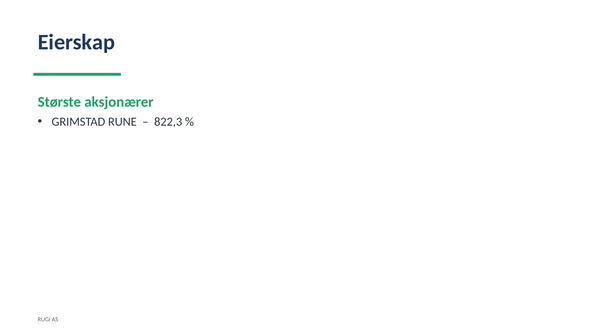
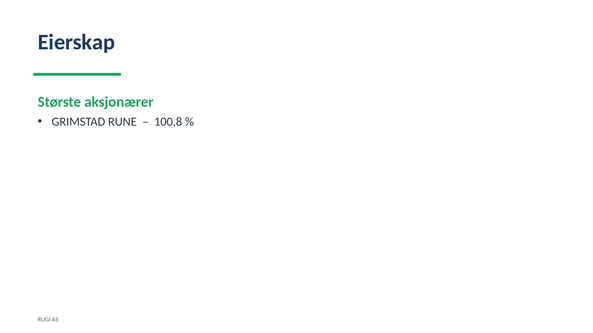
822,3: 822,3 -> 100,8
